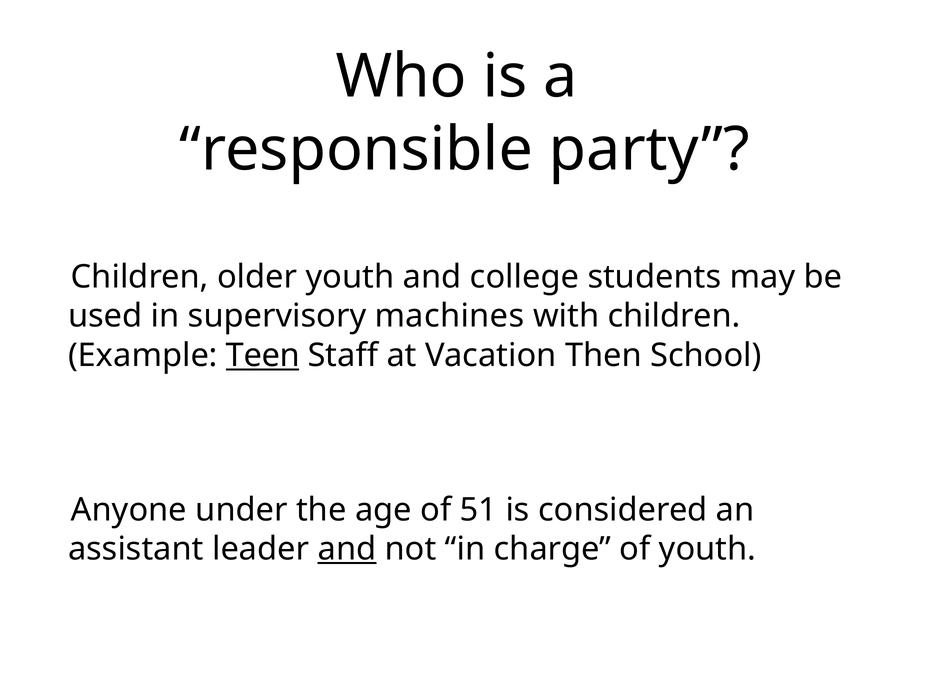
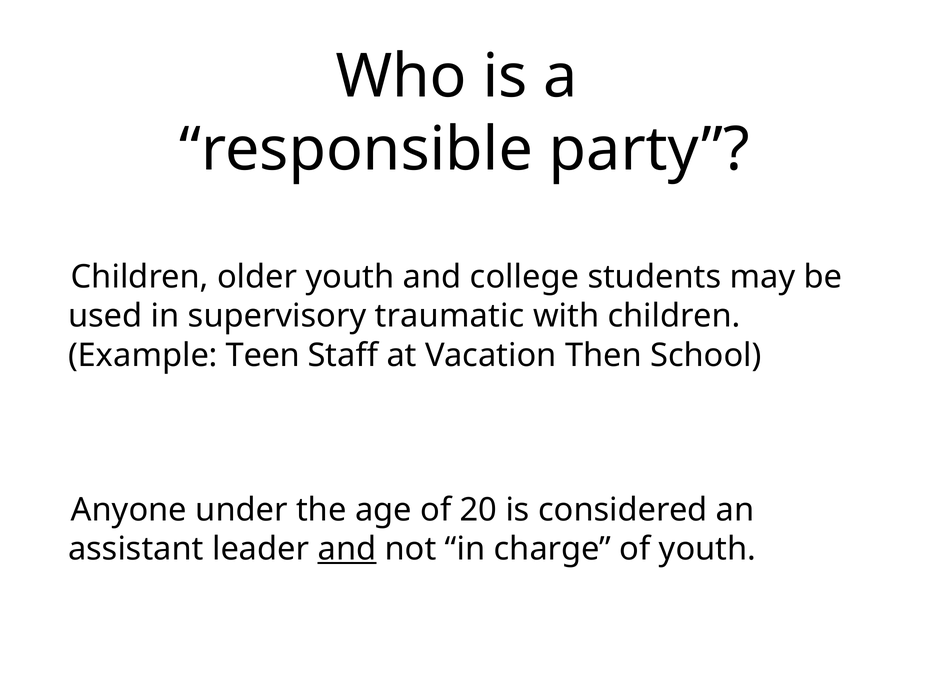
machines: machines -> traumatic
Teen underline: present -> none
51: 51 -> 20
